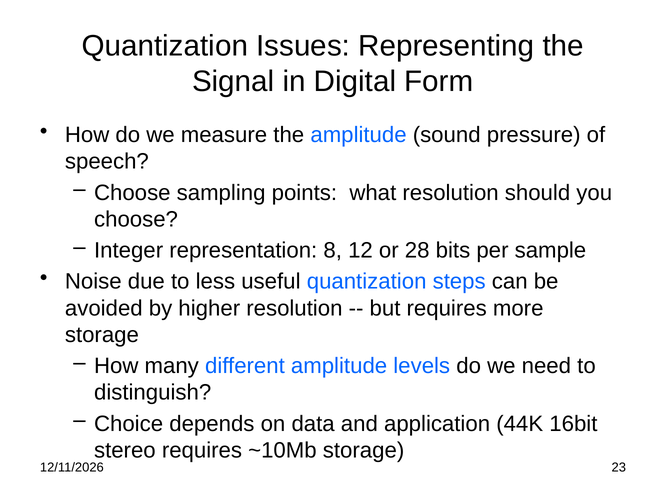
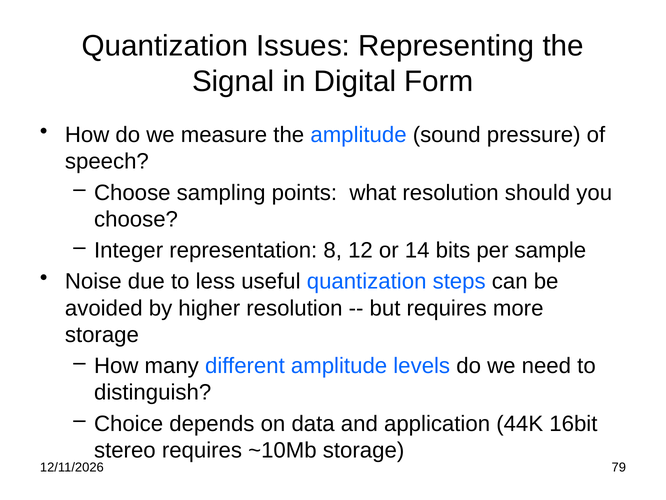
28: 28 -> 14
23: 23 -> 79
